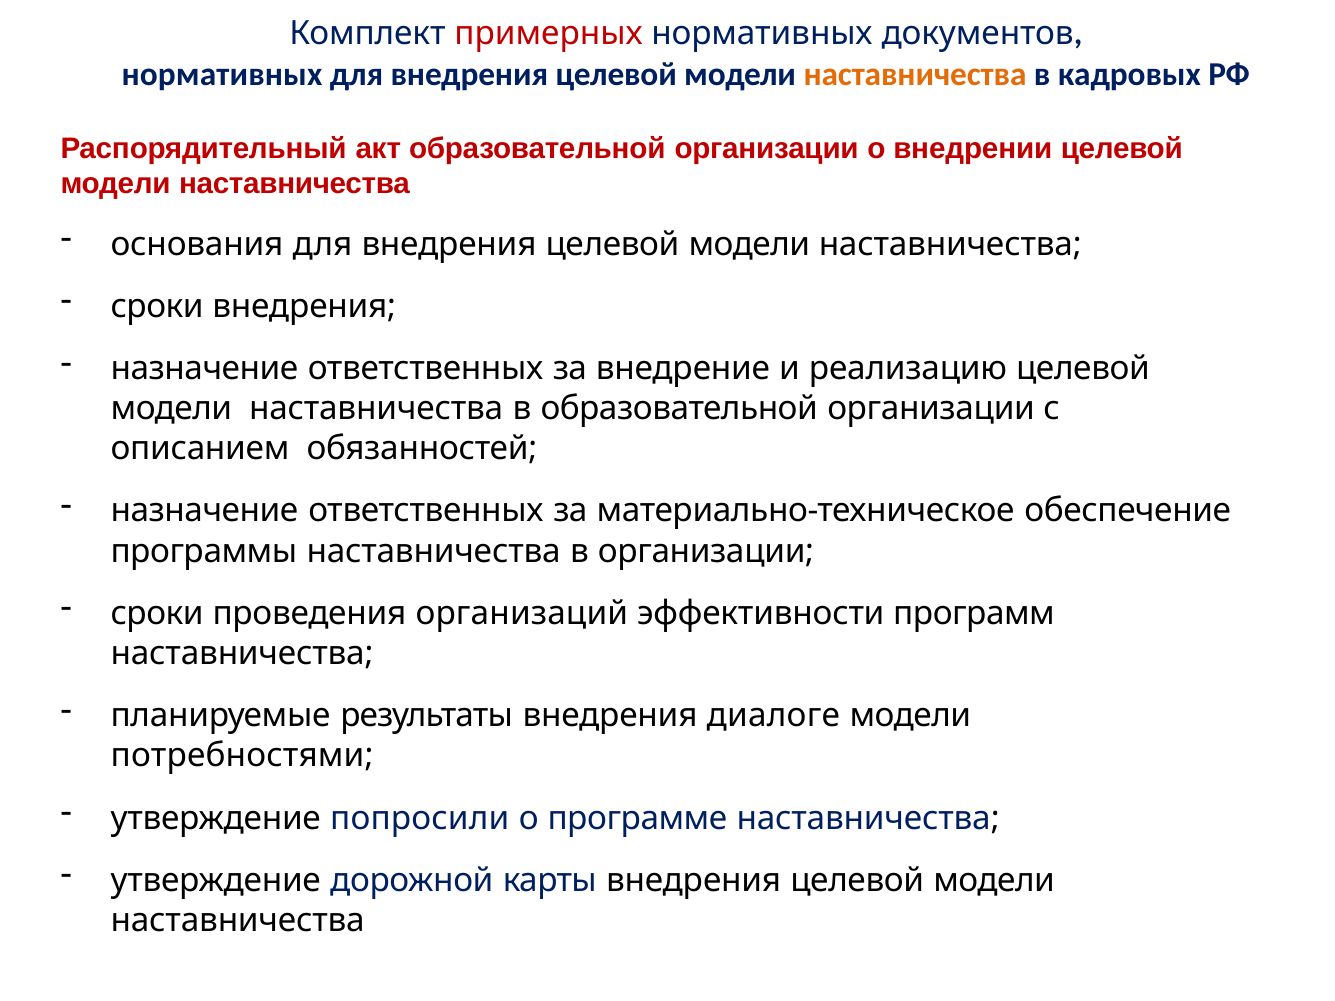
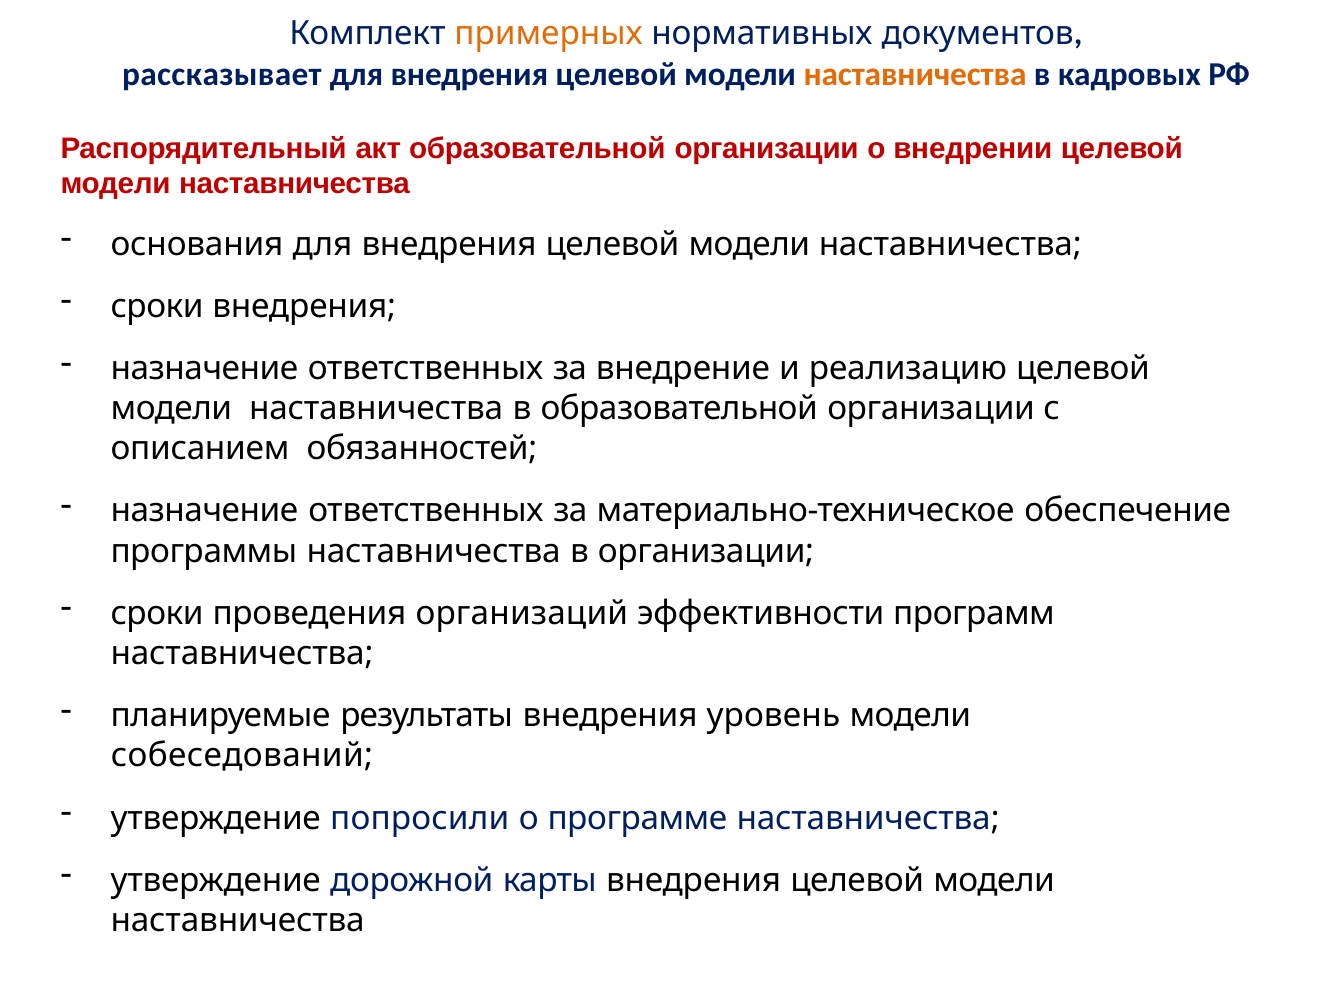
примерных colour: red -> orange
нормативных at (222, 74): нормативных -> рассказывает
диалоге: диалоге -> уровень
потребностями: потребностями -> собеседований
